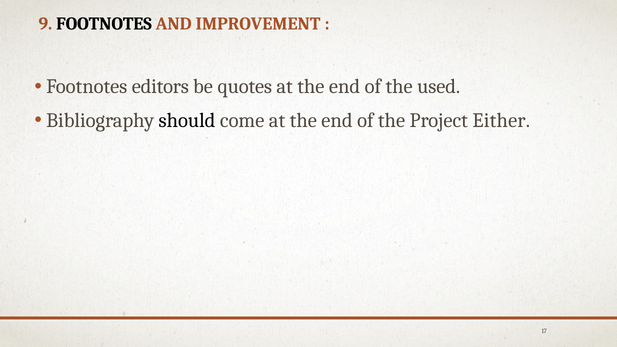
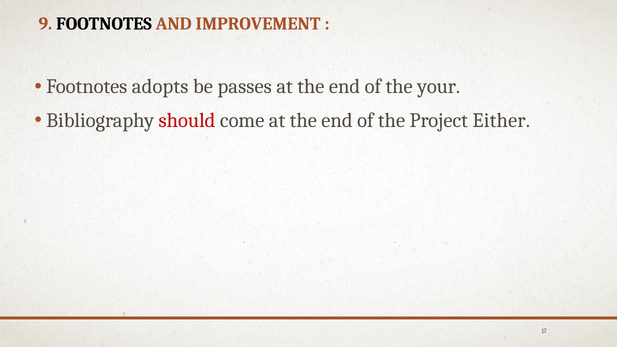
editors: editors -> adopts
quotes: quotes -> passes
used: used -> your
should colour: black -> red
